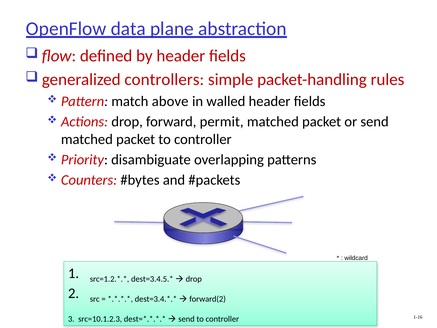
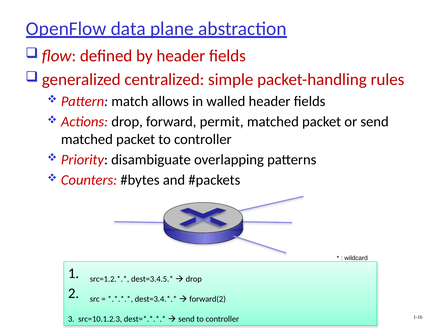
controllers: controllers -> centralized
above: above -> allows
